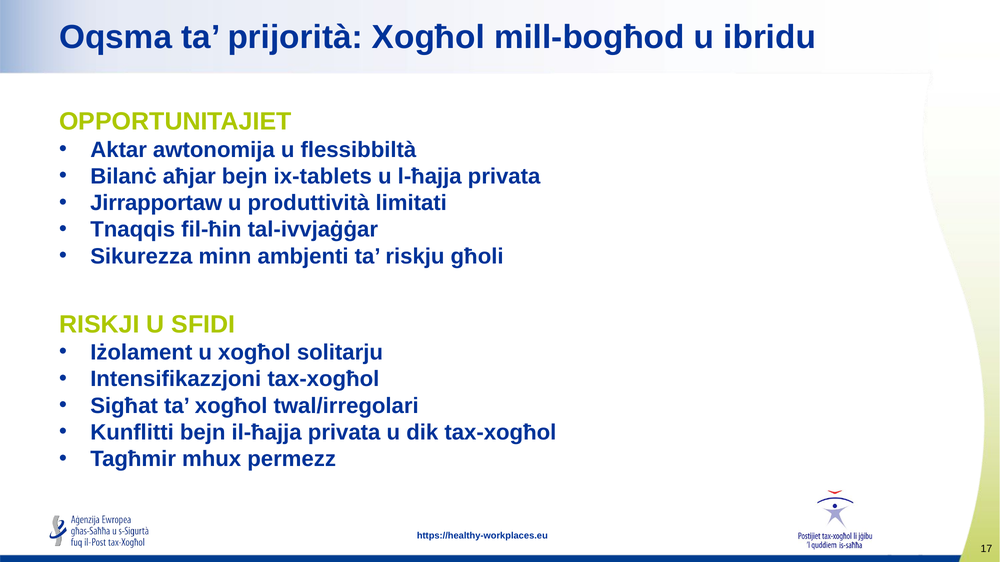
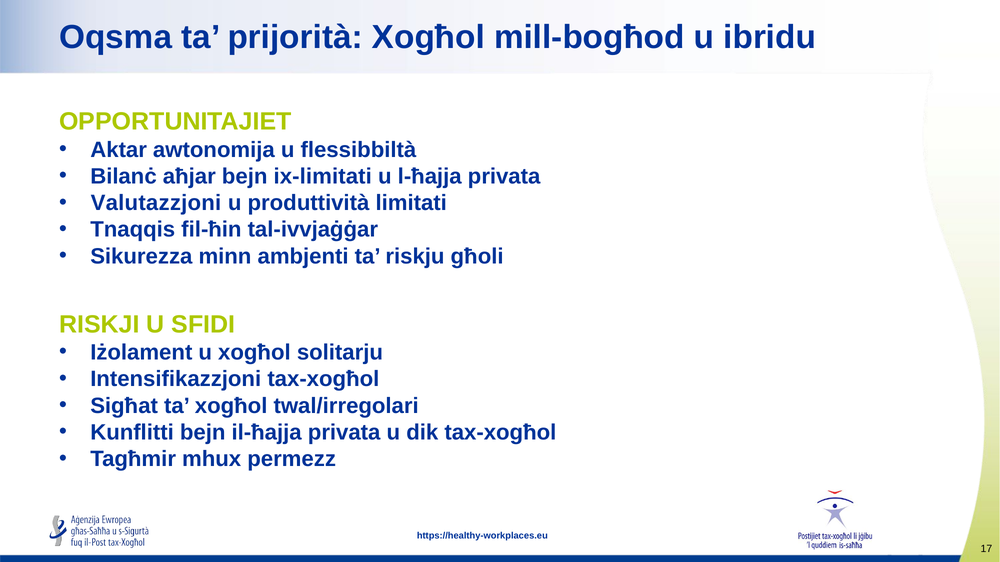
ix-tablets: ix-tablets -> ix-limitati
Jirrapportaw: Jirrapportaw -> Valutazzjoni
